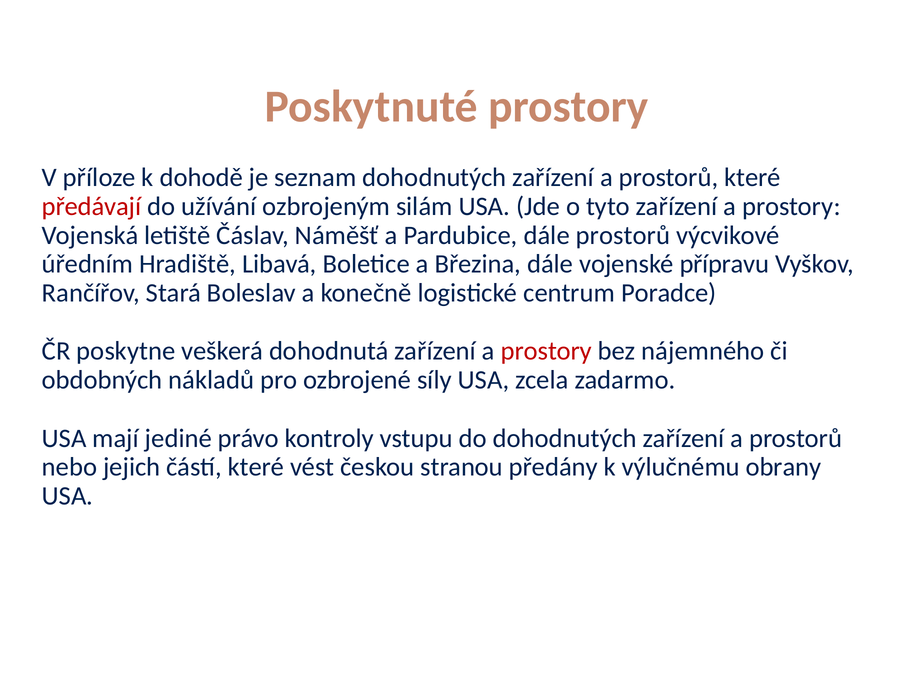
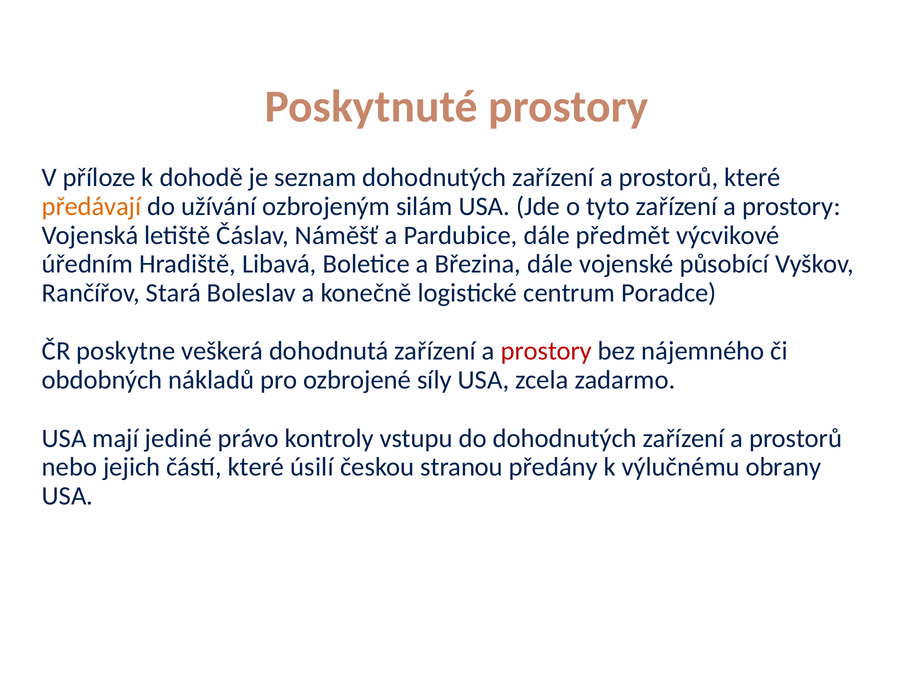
předávají colour: red -> orange
dále prostorů: prostorů -> předmět
přípravu: přípravu -> působící
vést: vést -> úsilí
